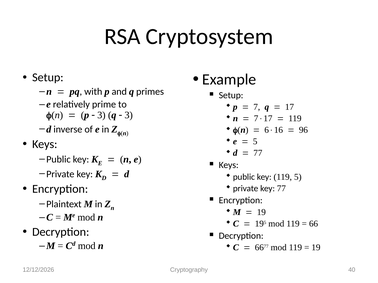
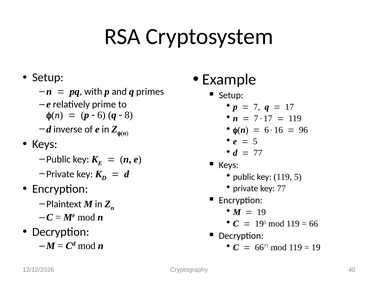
3 at (101, 115): 3 -> 6
3 at (129, 115): 3 -> 8
